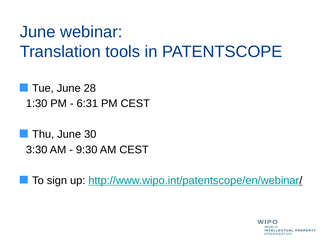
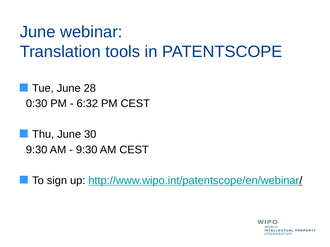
1:30: 1:30 -> 0:30
6:31: 6:31 -> 6:32
3:30 at (37, 150): 3:30 -> 9:30
